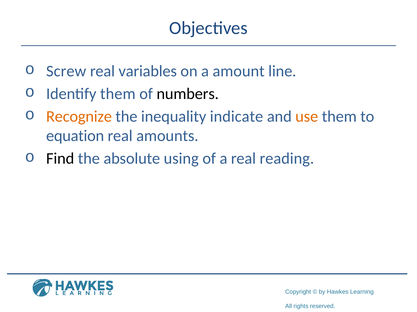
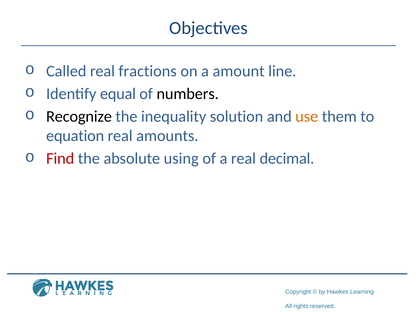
Screw: Screw -> Called
variables: variables -> fractions
Identify them: them -> equal
Recognize colour: orange -> black
indicate: indicate -> solution
Find colour: black -> red
reading: reading -> decimal
